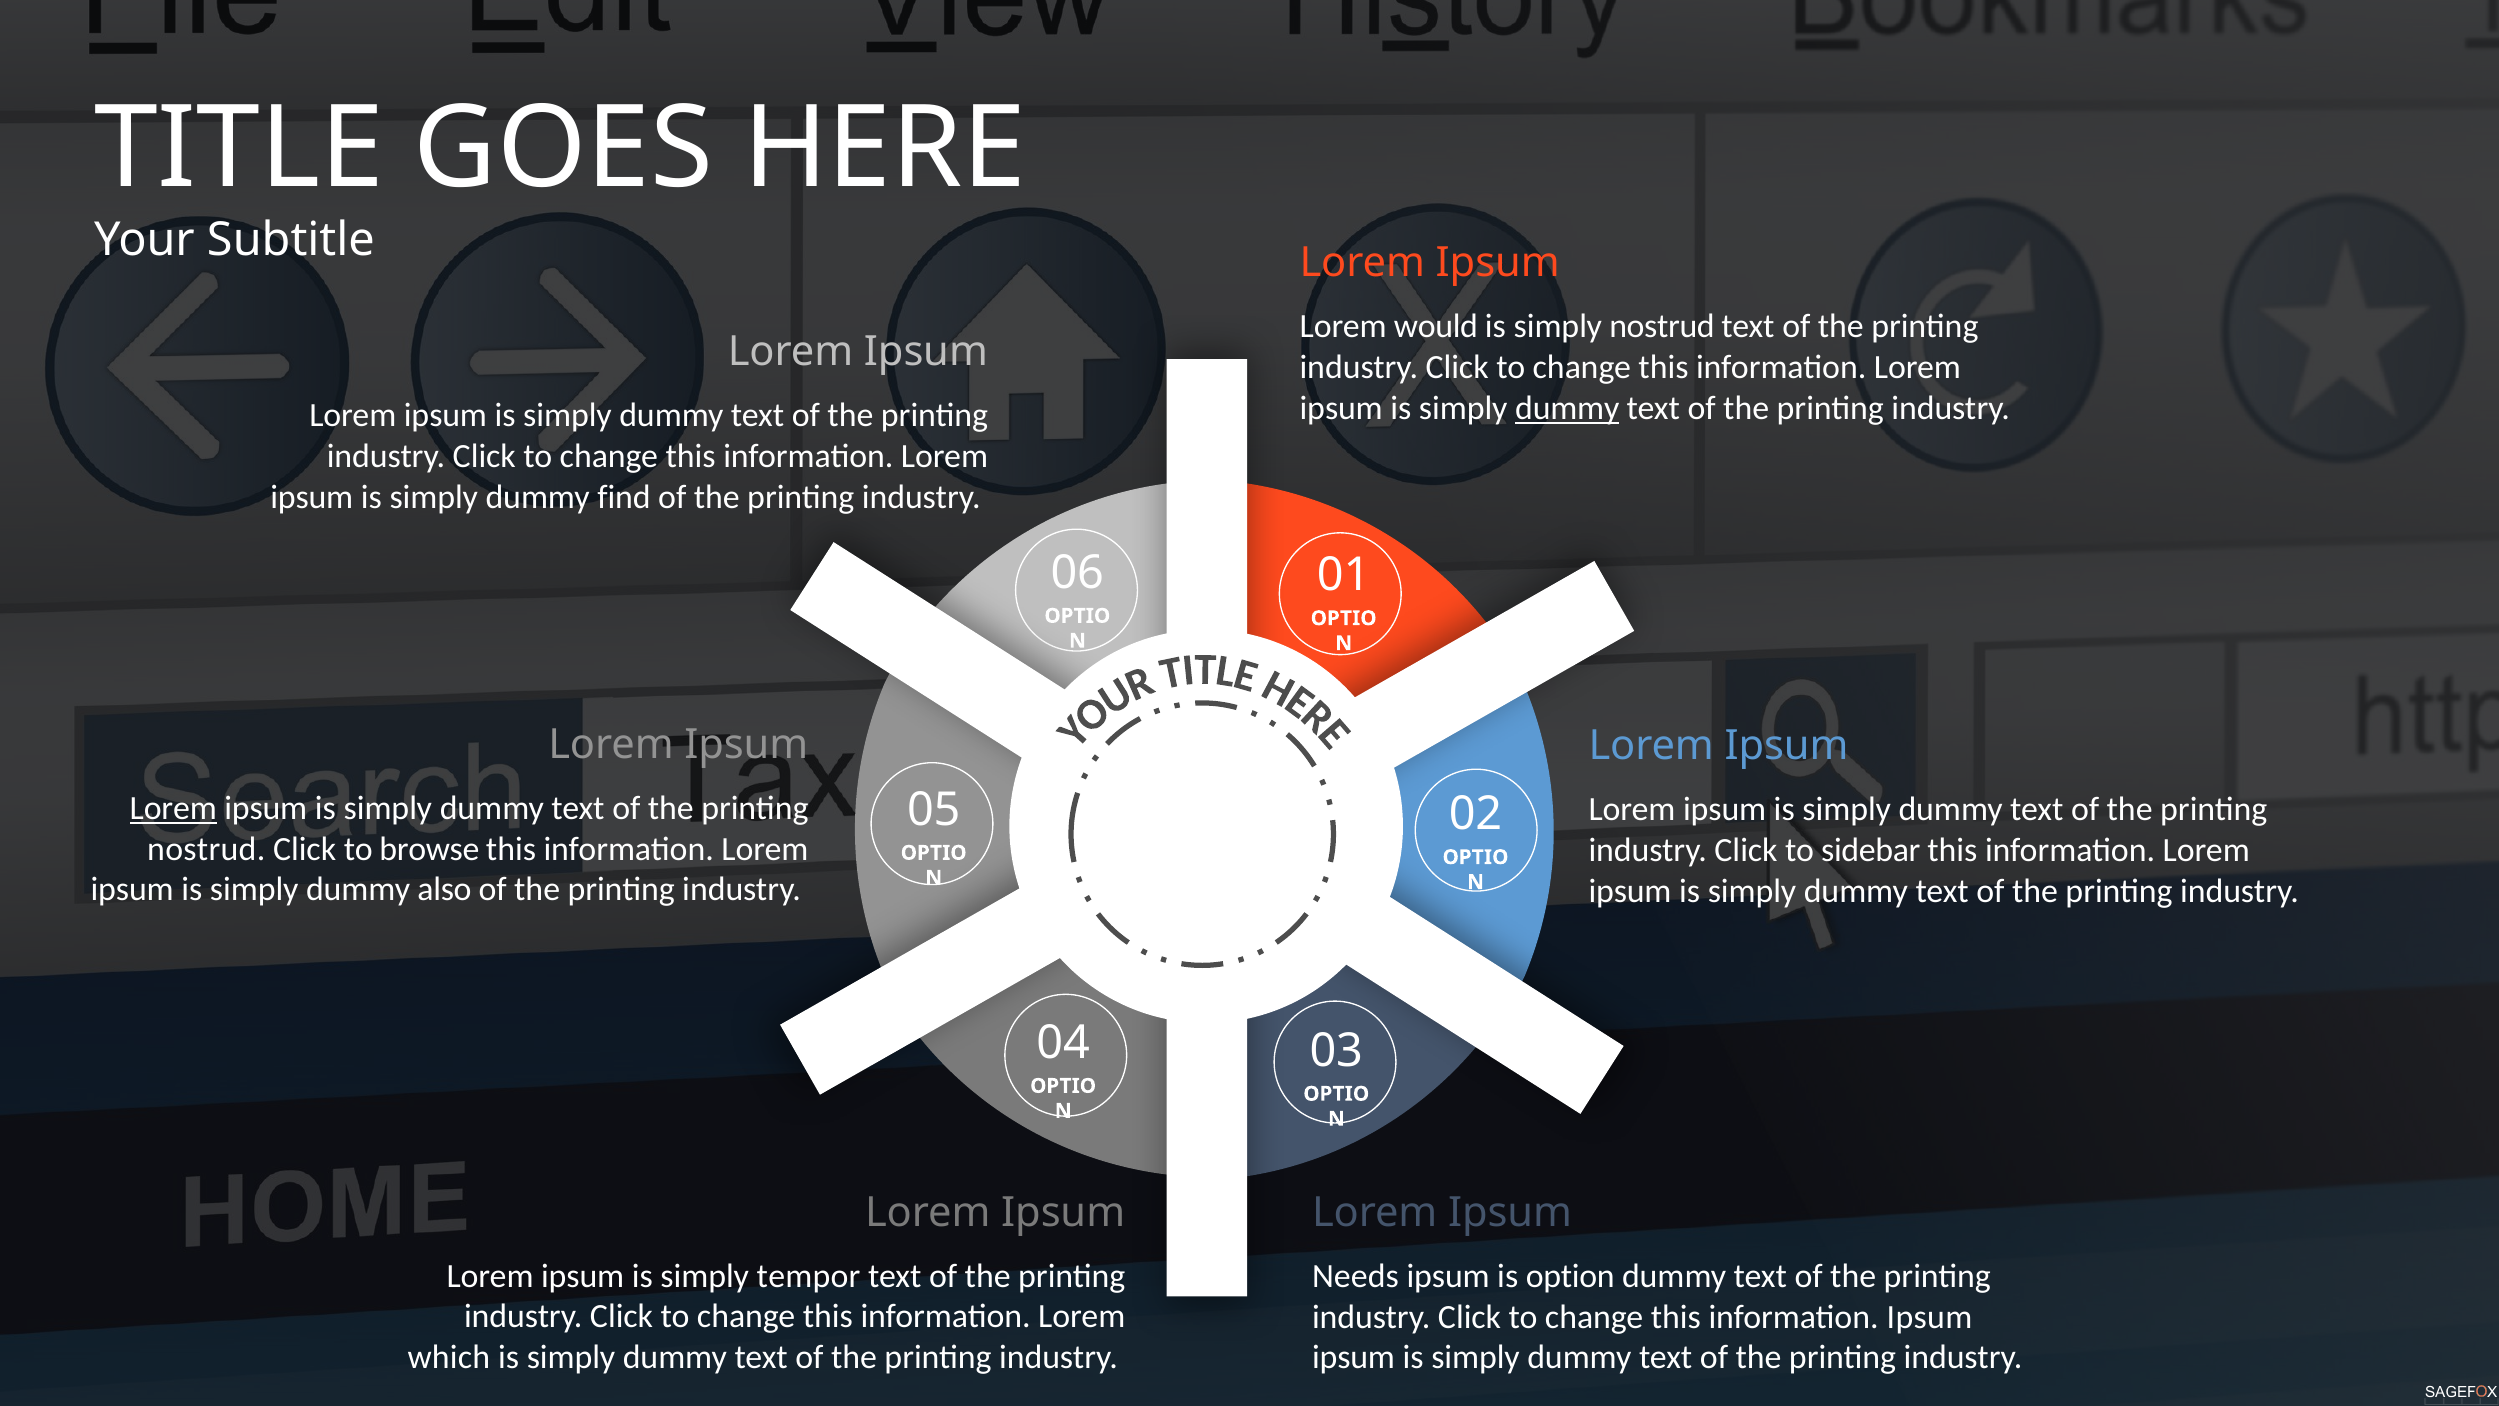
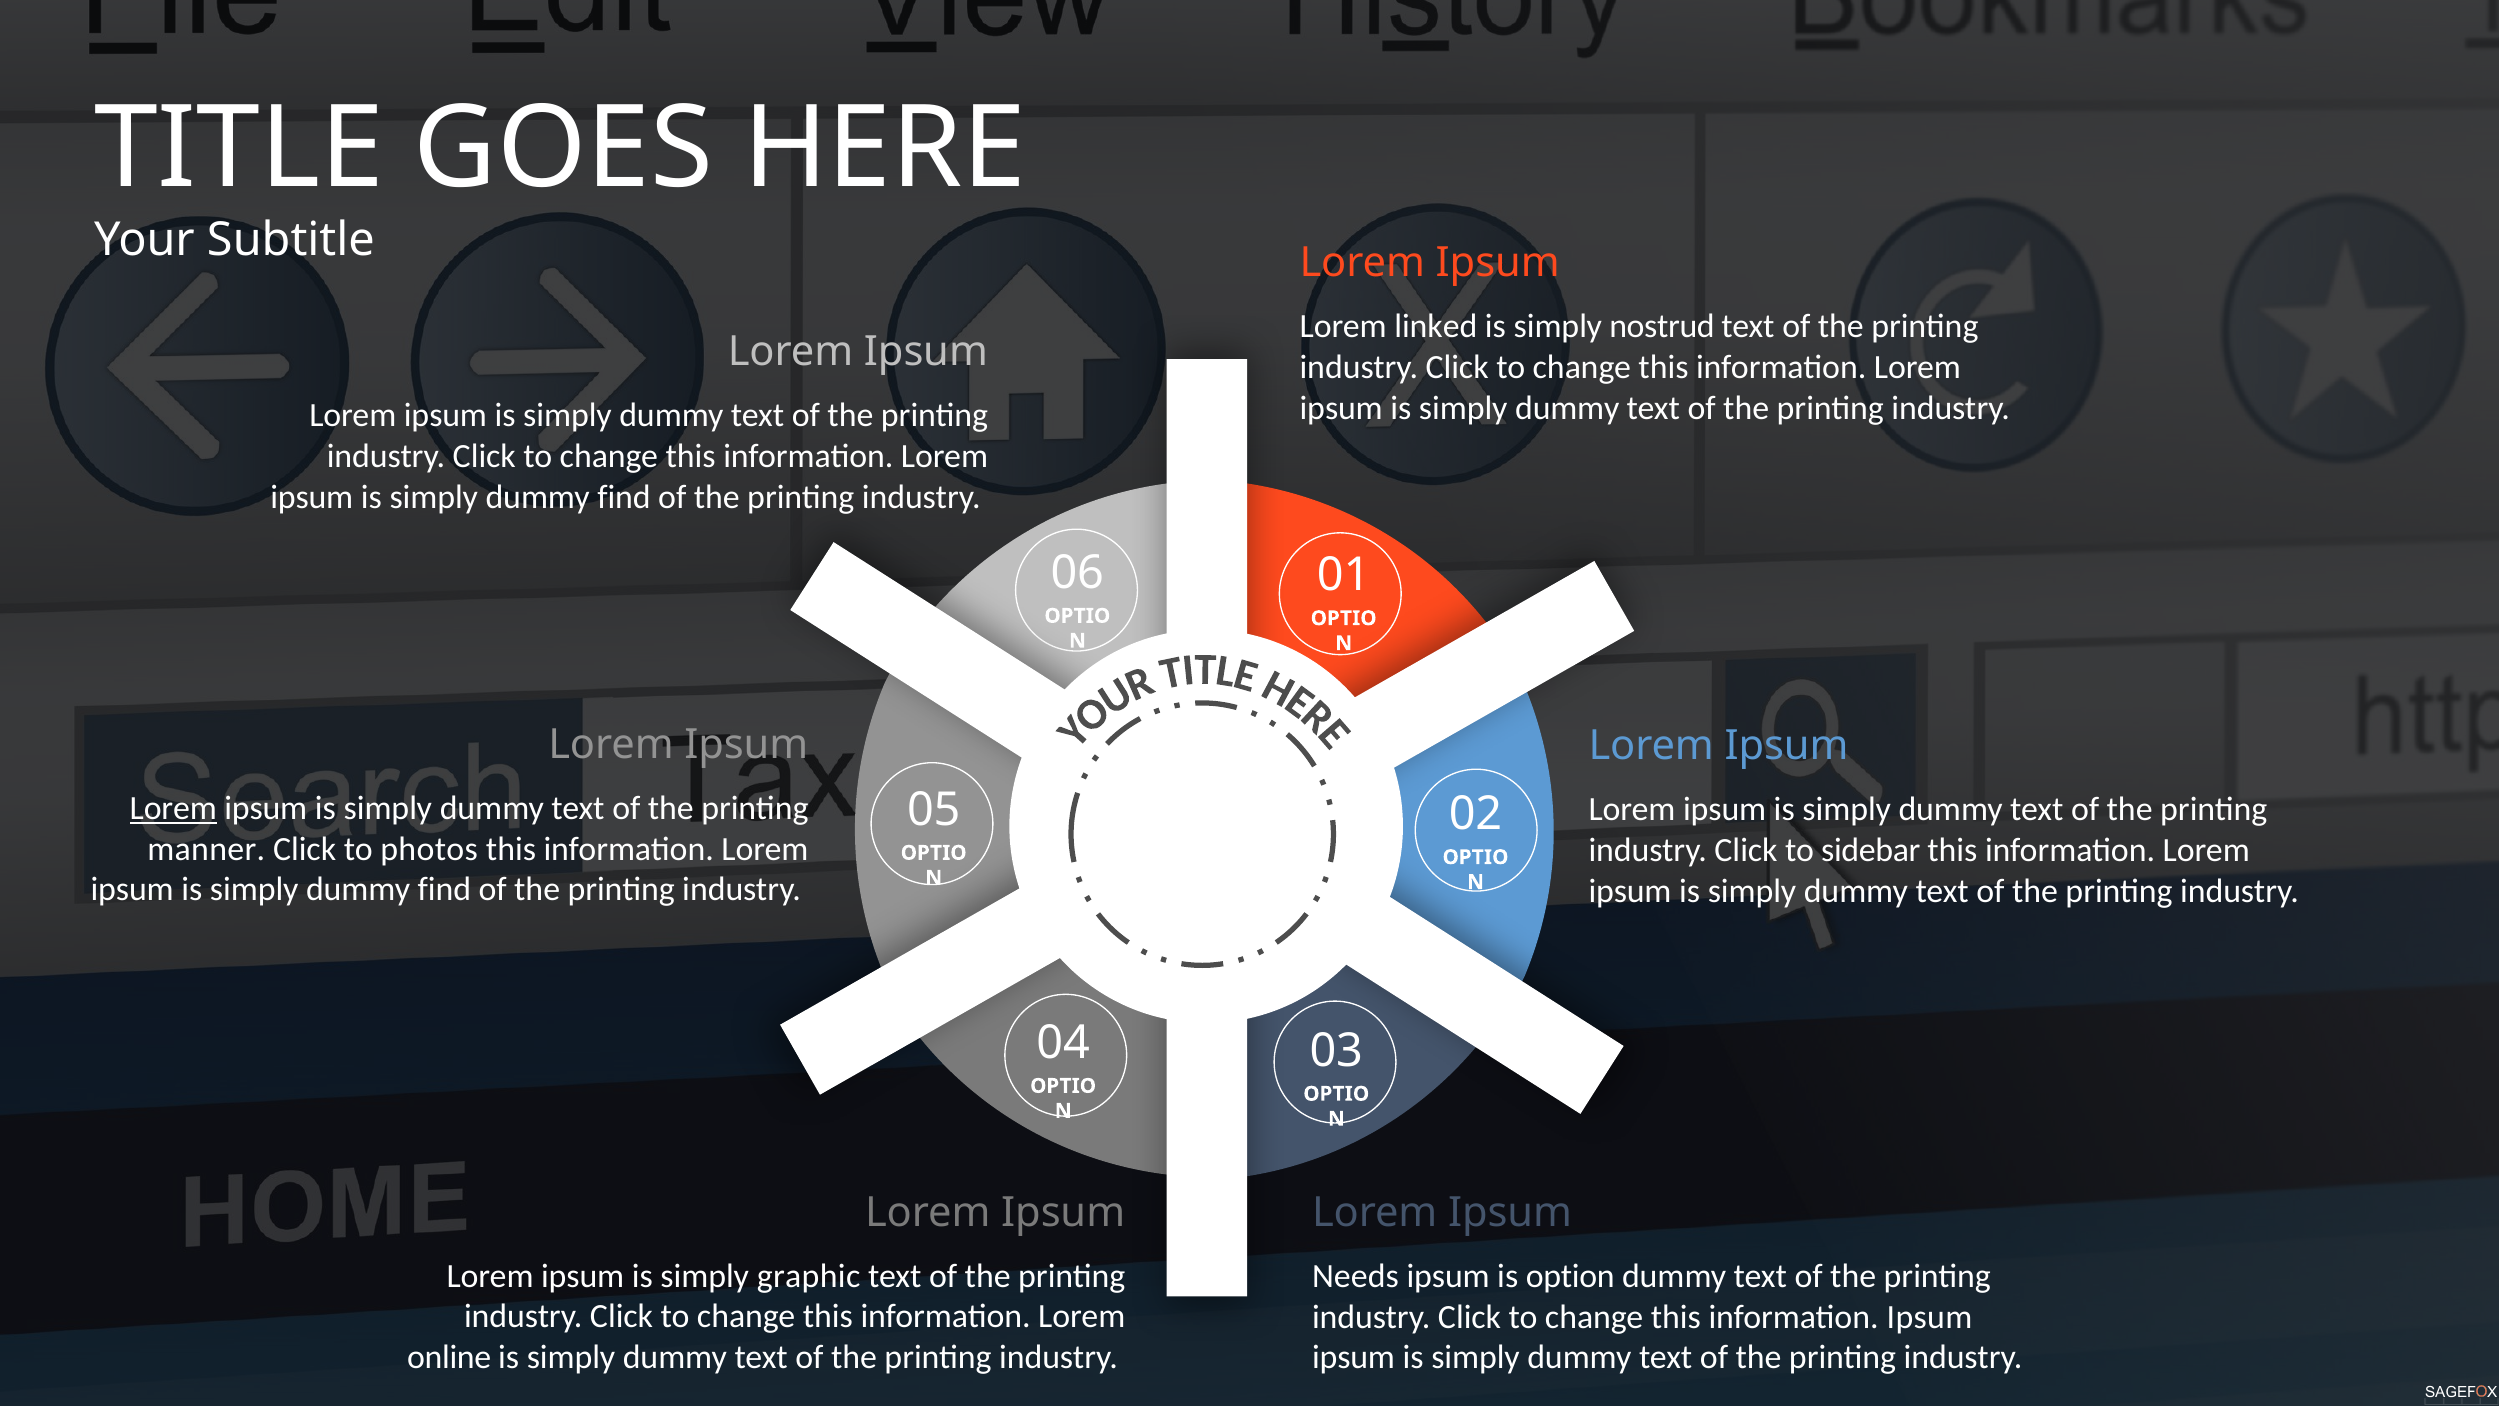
would: would -> linked
dummy at (1567, 408) underline: present -> none
nostrud at (206, 849): nostrud -> manner
browse: browse -> photos
also at (444, 890): also -> find
tempor: tempor -> graphic
which: which -> online
